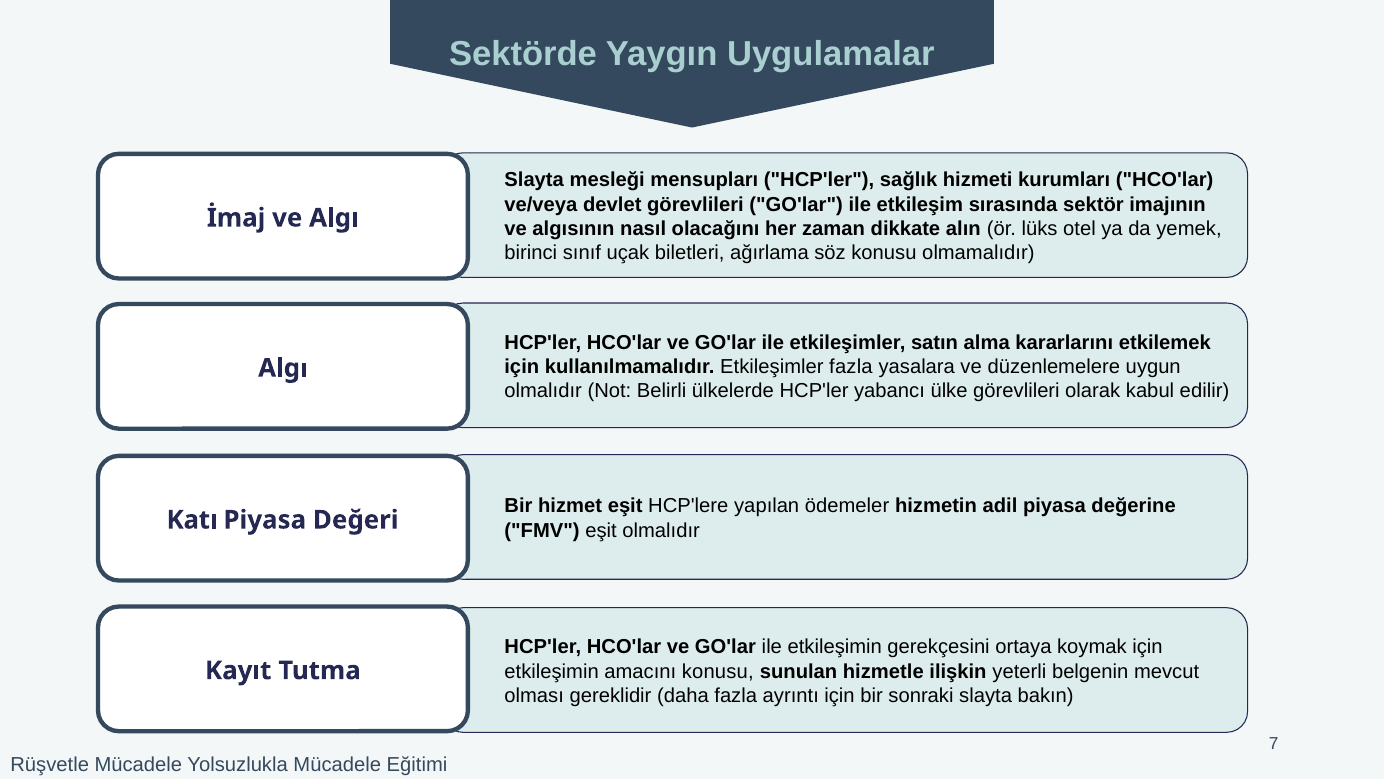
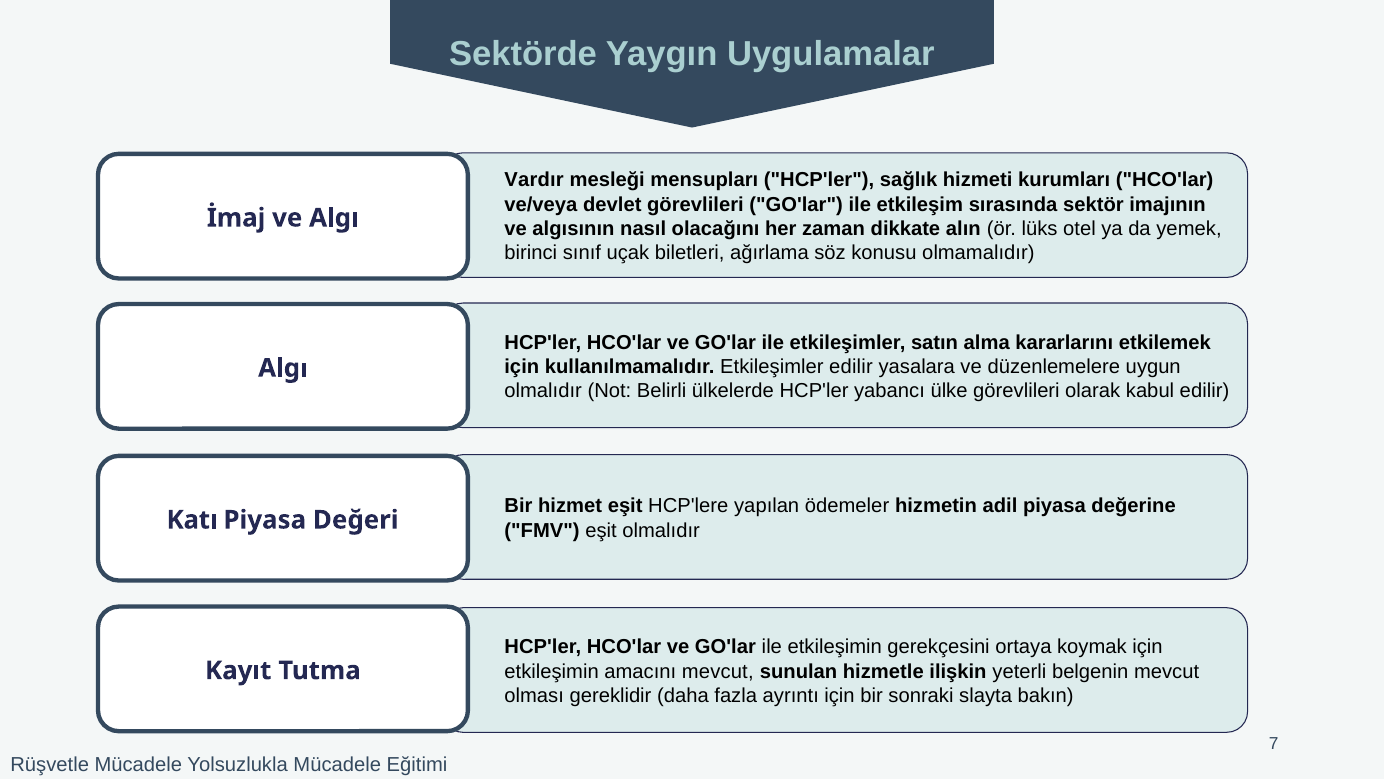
Slayta at (534, 180): Slayta -> Vardır
Etkileşimler fazla: fazla -> edilir
amacını konusu: konusu -> mevcut
